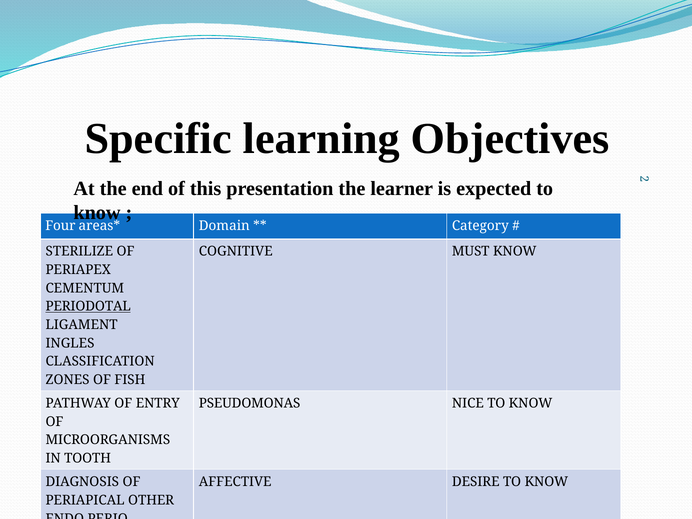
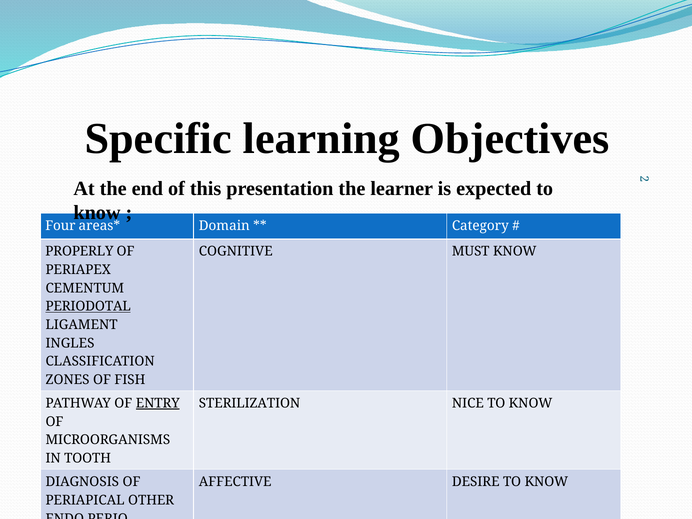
STERILIZE: STERILIZE -> PROPERLY
ENTRY underline: none -> present
PSEUDOMONAS: PSEUDOMONAS -> STERILIZATION
